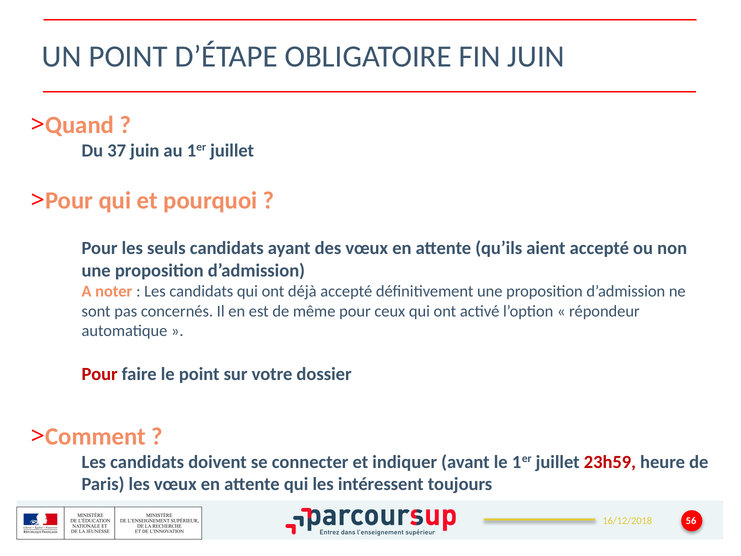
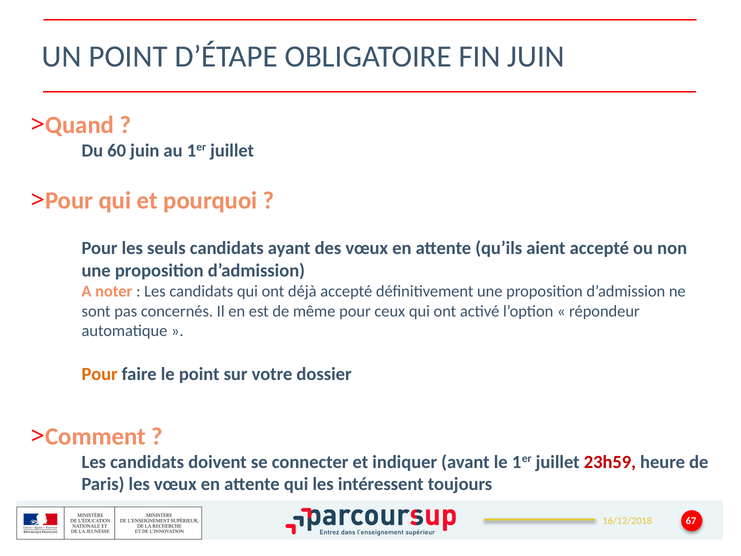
37: 37 -> 60
Pour at (100, 374) colour: red -> orange
56: 56 -> 67
